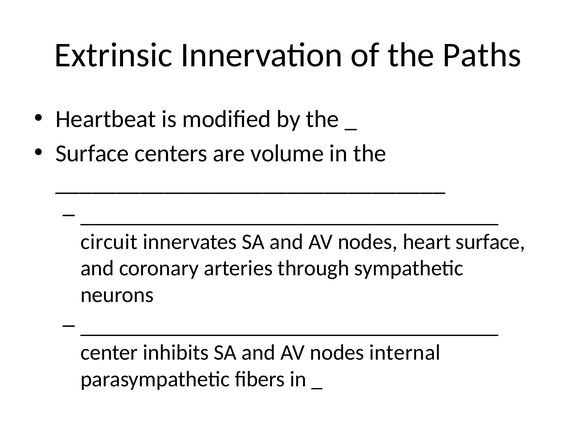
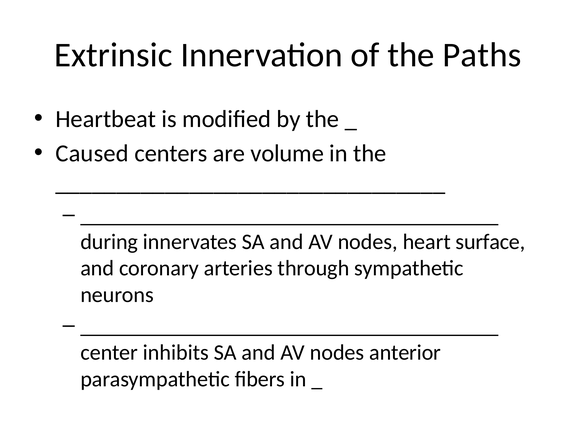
Surface at (92, 153): Surface -> Caused
circuit: circuit -> during
internal: internal -> anterior
